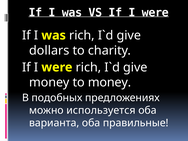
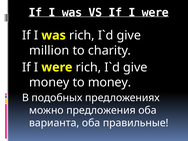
dollars: dollars -> million
используется: используется -> предложения
